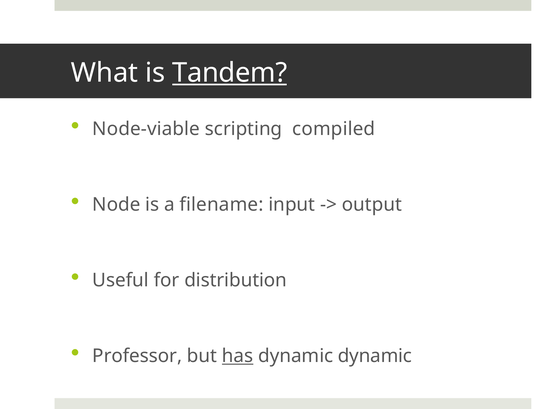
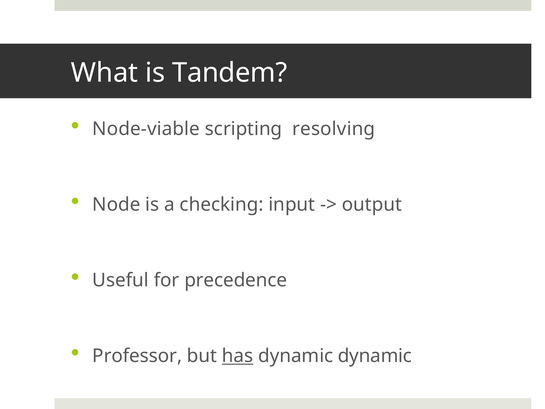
Tandem underline: present -> none
compiled: compiled -> resolving
filename: filename -> checking
distribution: distribution -> precedence
